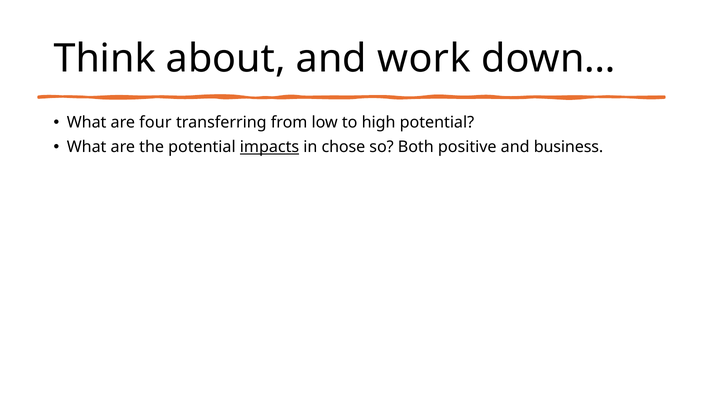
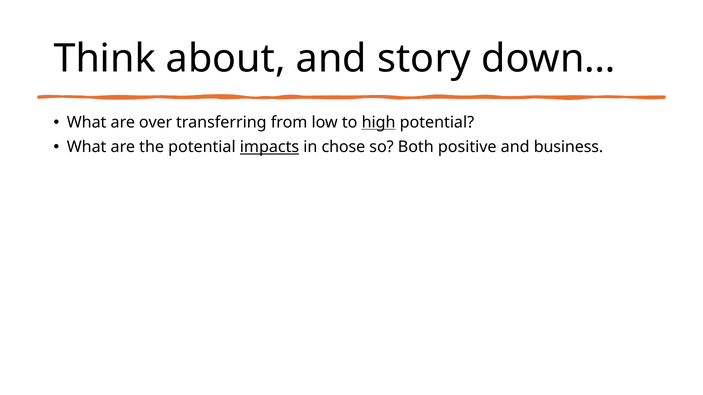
work: work -> story
four: four -> over
high underline: none -> present
